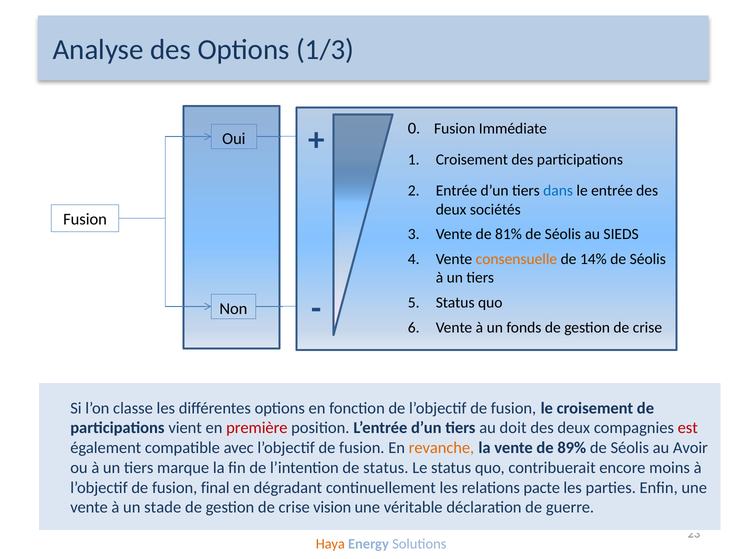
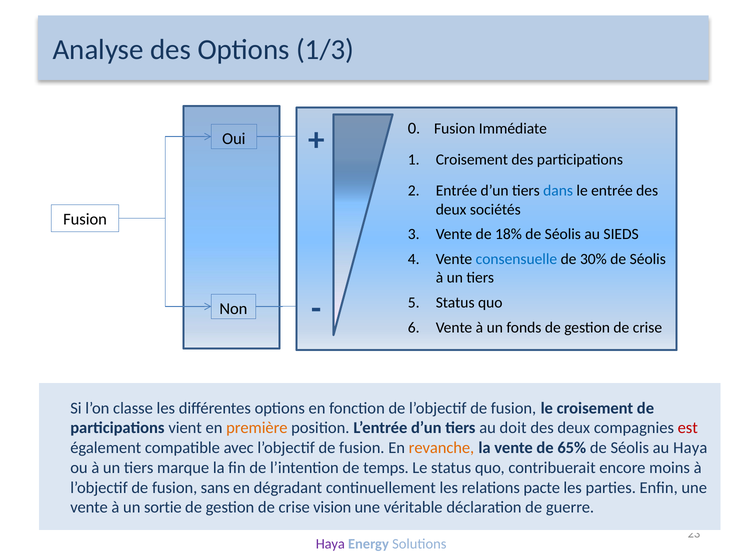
81%: 81% -> 18%
consensuelle colour: orange -> blue
14%: 14% -> 30%
première colour: red -> orange
89%: 89% -> 65%
au Avoir: Avoir -> Haya
de status: status -> temps
final: final -> sans
stade: stade -> sortie
Haya at (330, 544) colour: orange -> purple
